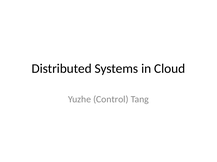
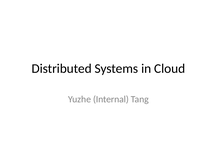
Control: Control -> Internal
